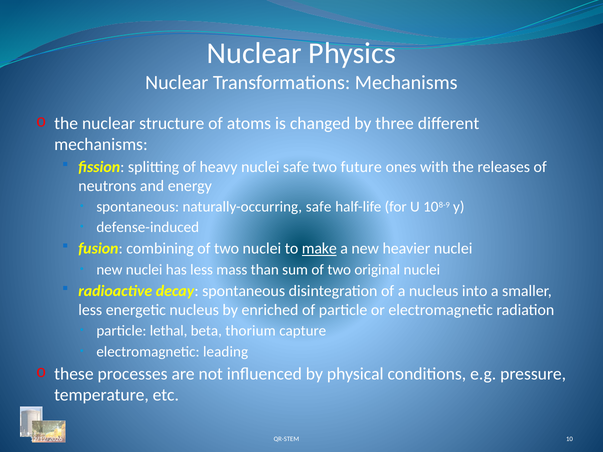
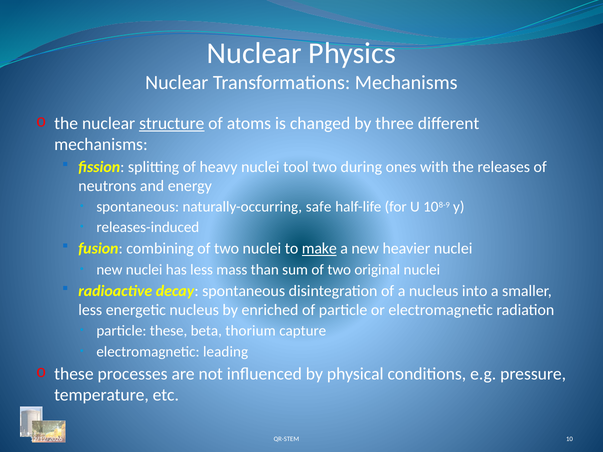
structure underline: none -> present
nuclei safe: safe -> tool
future: future -> during
defense-induced: defense-induced -> releases-induced
particle lethal: lethal -> these
